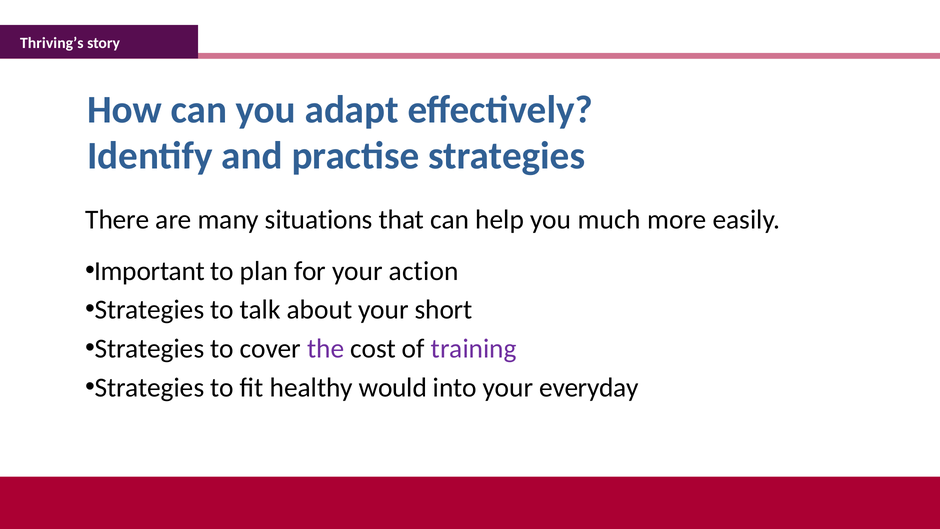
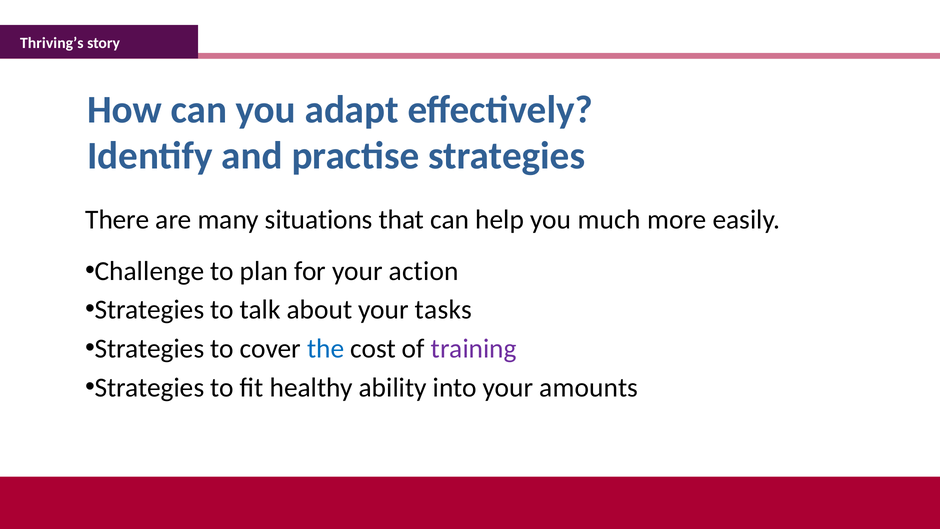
Important: Important -> Challenge
short: short -> tasks
the colour: purple -> blue
would: would -> ability
everyday: everyday -> amounts
